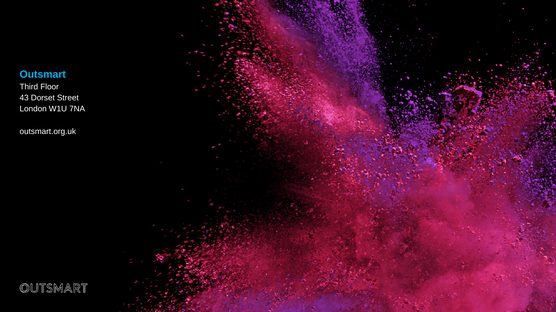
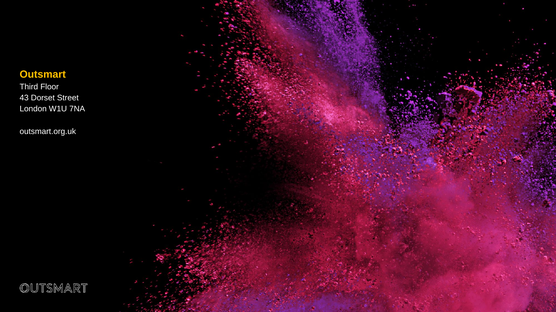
Outsmart colour: light blue -> yellow
